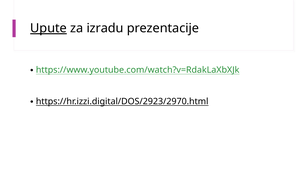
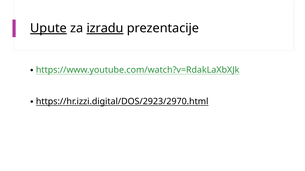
izradu underline: none -> present
